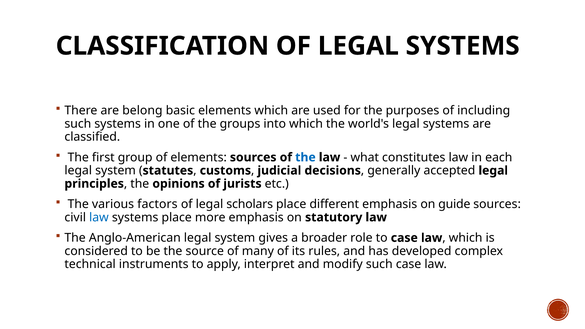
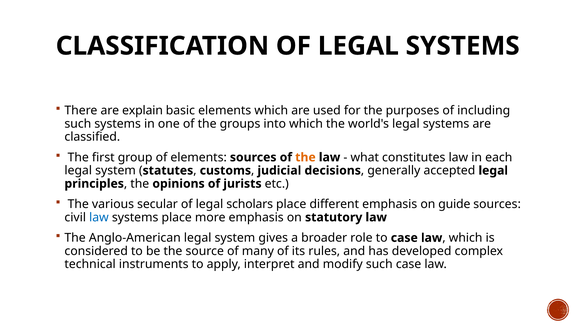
belong: belong -> explain
the at (305, 157) colour: blue -> orange
factors: factors -> secular
